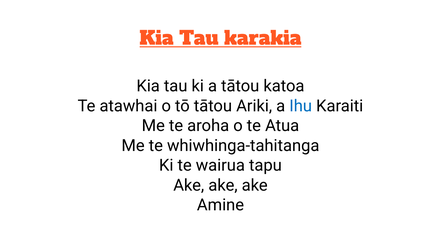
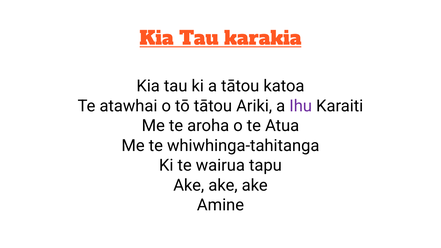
Ihu colour: blue -> purple
